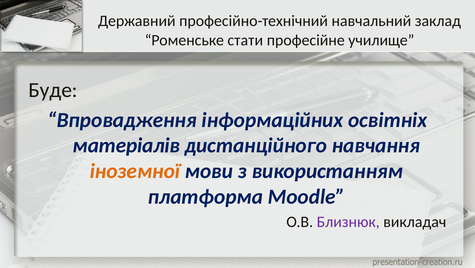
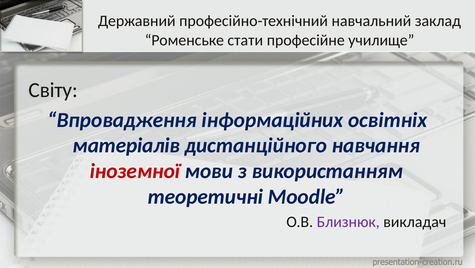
Буде: Буде -> Світу
іноземної colour: orange -> red
платформа: платформа -> теоретичні
